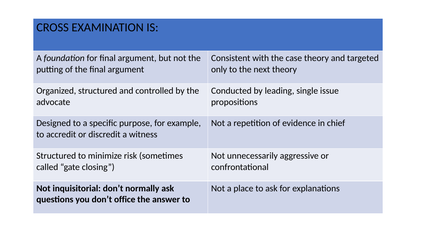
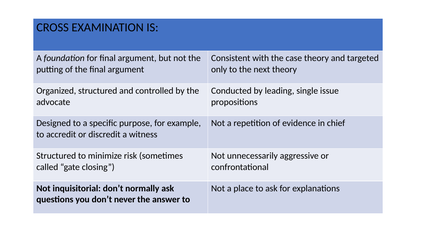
office: office -> never
